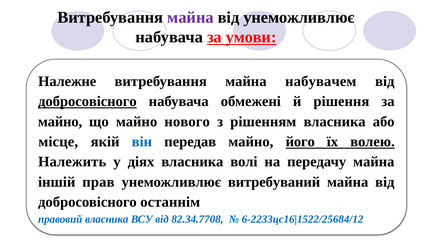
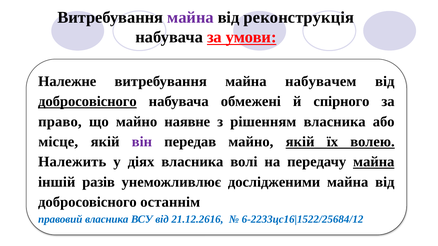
від унеможливлює: унеможливлює -> реконструкція
рішення: рішення -> спірного
майно at (60, 122): майно -> право
нового: нового -> наявне
він colour: blue -> purple
майно його: його -> якій
майна at (374, 162) underline: none -> present
прав: прав -> разів
витребуваний: витребуваний -> дослідженими
82.34.7708: 82.34.7708 -> 21.12.2616
